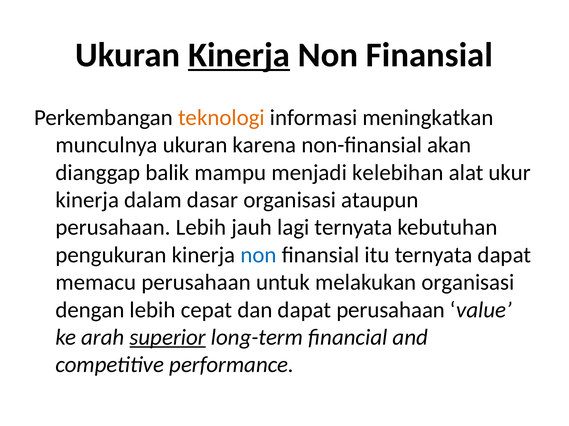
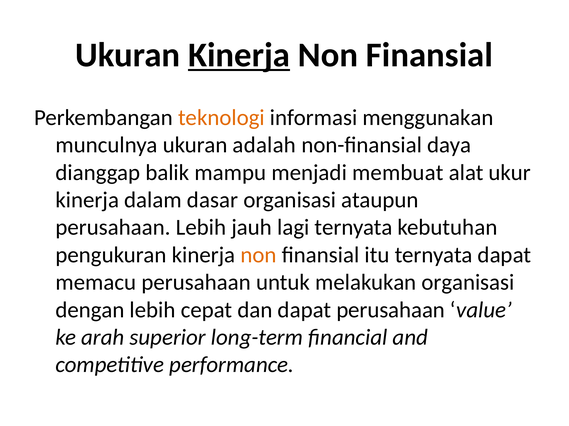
meningkatkan: meningkatkan -> menggunakan
karena: karena -> adalah
akan: akan -> daya
kelebihan: kelebihan -> membuat
non at (259, 255) colour: blue -> orange
superior underline: present -> none
